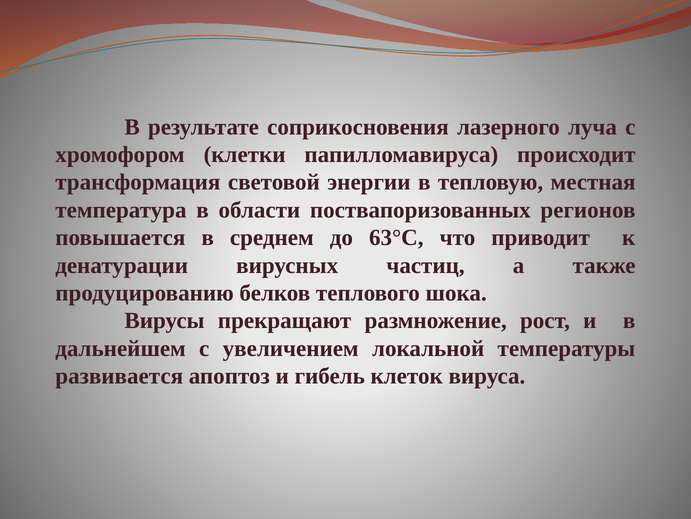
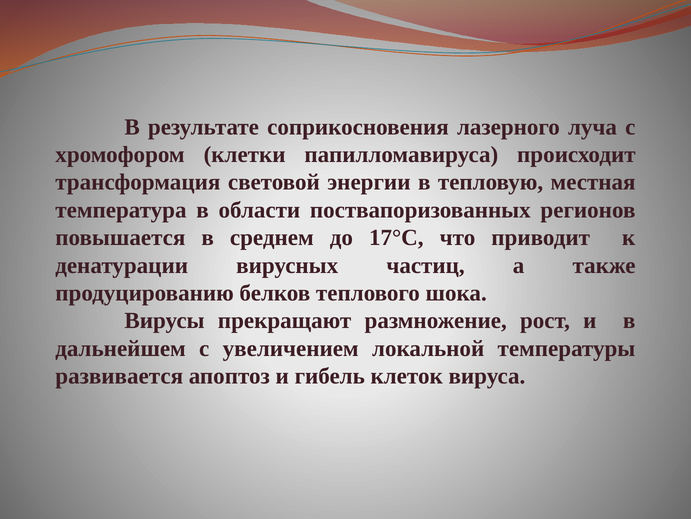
63°С: 63°С -> 17°С
